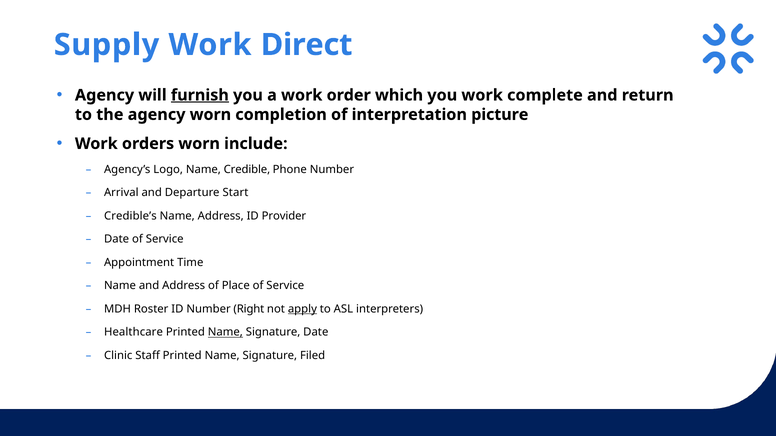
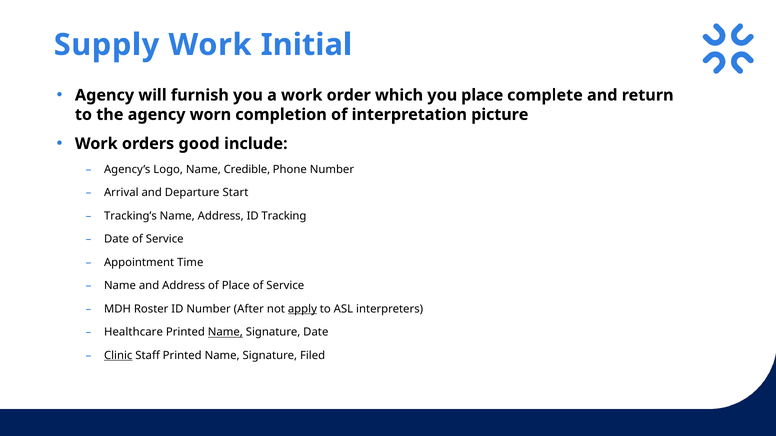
Direct: Direct -> Initial
furnish underline: present -> none
you work: work -> place
orders worn: worn -> good
Credible’s: Credible’s -> Tracking’s
Provider: Provider -> Tracking
Right: Right -> After
Clinic underline: none -> present
